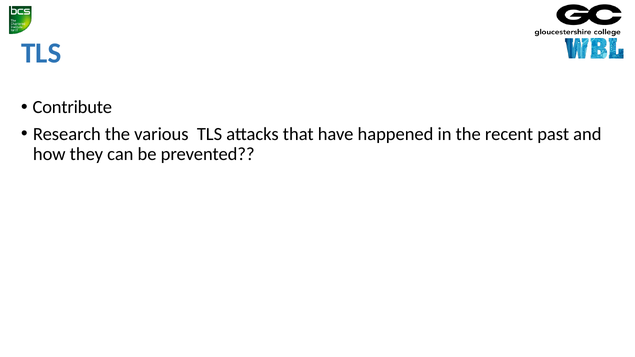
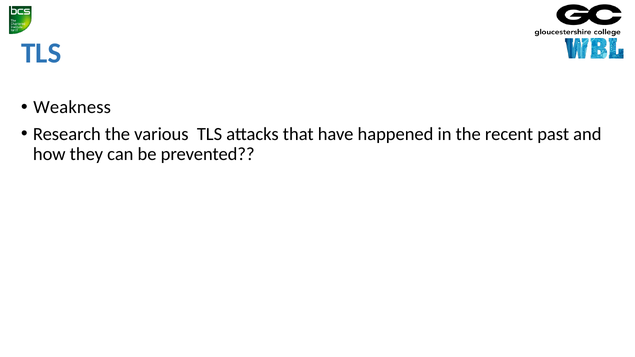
Contribute: Contribute -> Weakness
